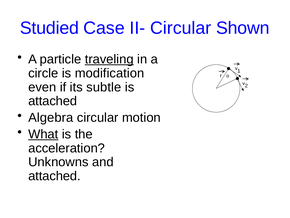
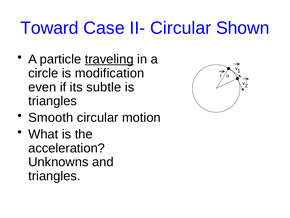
Studied: Studied -> Toward
attached at (53, 101): attached -> triangles
Algebra: Algebra -> Smooth
What underline: present -> none
attached at (54, 176): attached -> triangles
